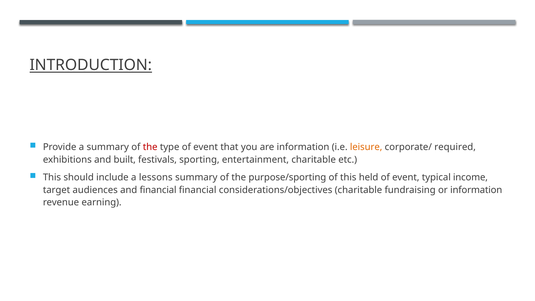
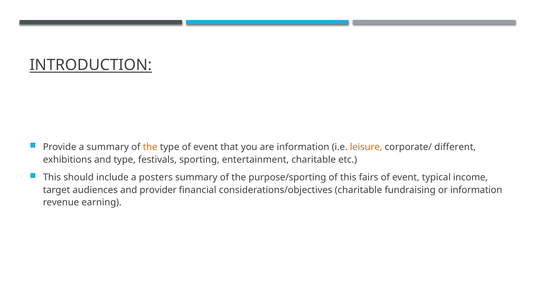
the at (150, 147) colour: red -> orange
required: required -> different
and built: built -> type
lessons: lessons -> posters
held: held -> fairs
and financial: financial -> provider
